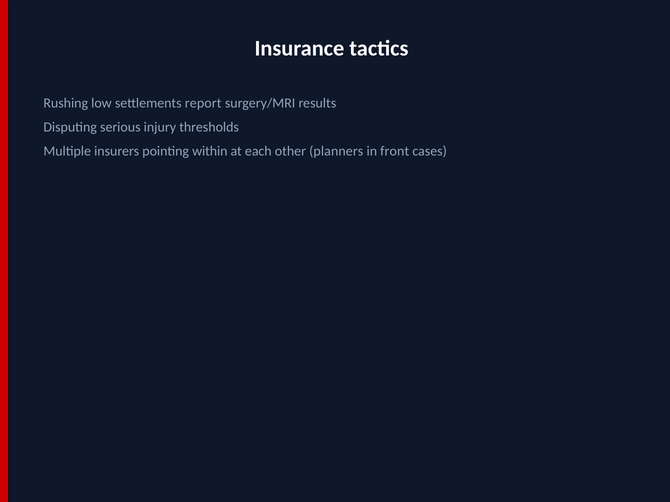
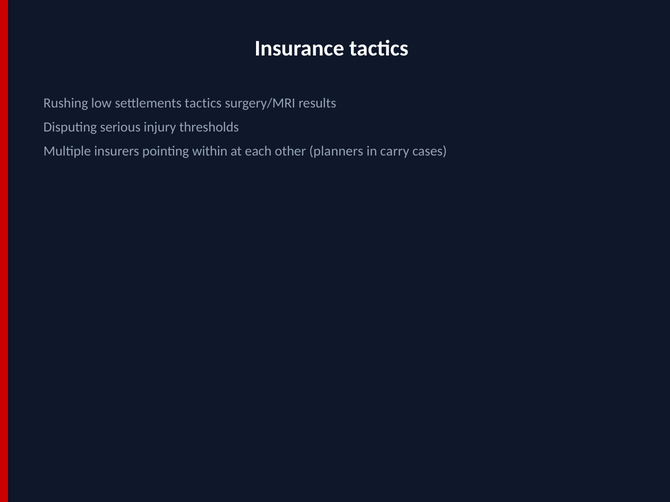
settlements report: report -> tactics
front: front -> carry
